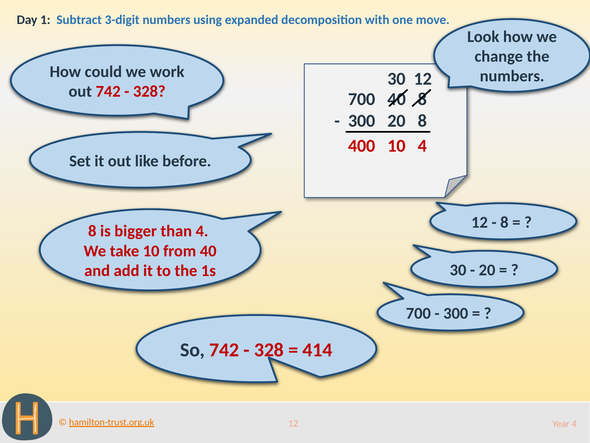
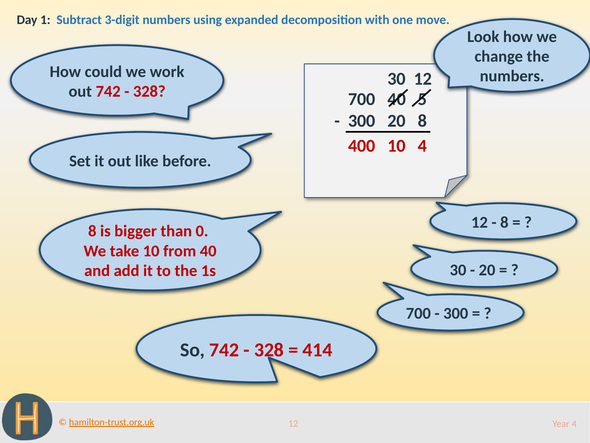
40 8: 8 -> 5
than 4: 4 -> 0
